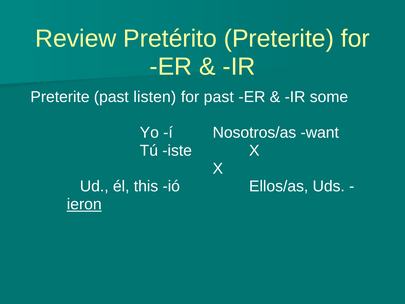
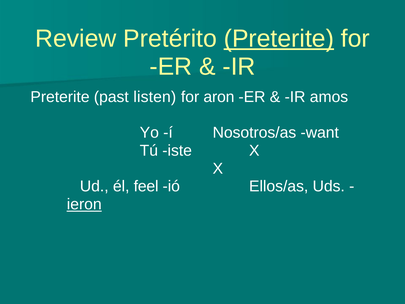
Preterite at (279, 38) underline: none -> present
for past: past -> aron
some: some -> amos
this: this -> feel
